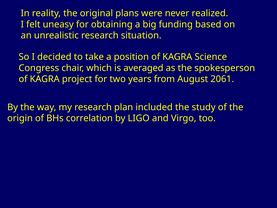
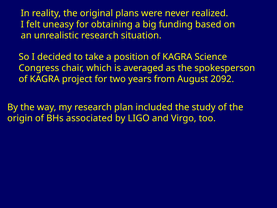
2061: 2061 -> 2092
correlation: correlation -> associated
